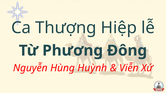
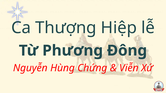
Huỳnh: Huỳnh -> Chứng
